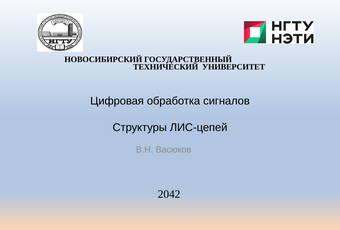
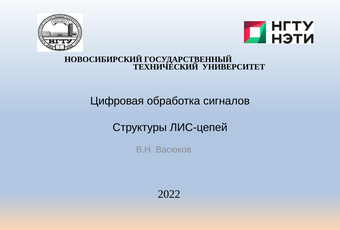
2042: 2042 -> 2022
